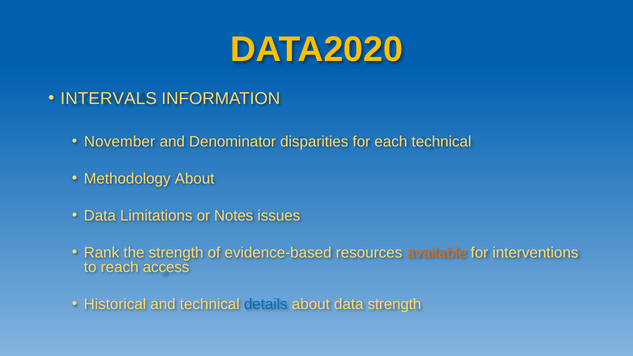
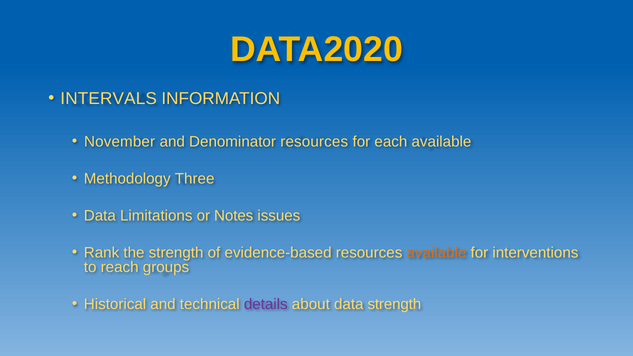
Denominator disparities: disparities -> resources
each technical: technical -> available
Methodology About: About -> Three
access: access -> groups
details colour: blue -> purple
